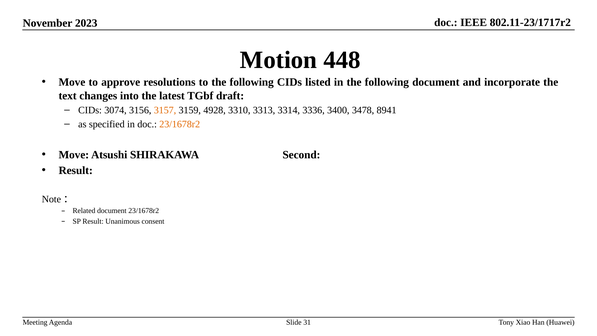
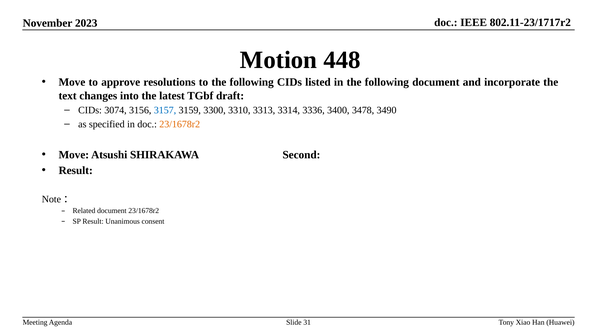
3157 colour: orange -> blue
4928: 4928 -> 3300
8941: 8941 -> 3490
